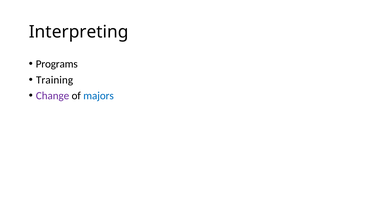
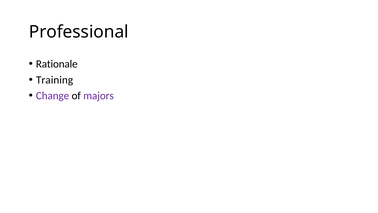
Interpreting: Interpreting -> Professional
Programs: Programs -> Rationale
majors colour: blue -> purple
